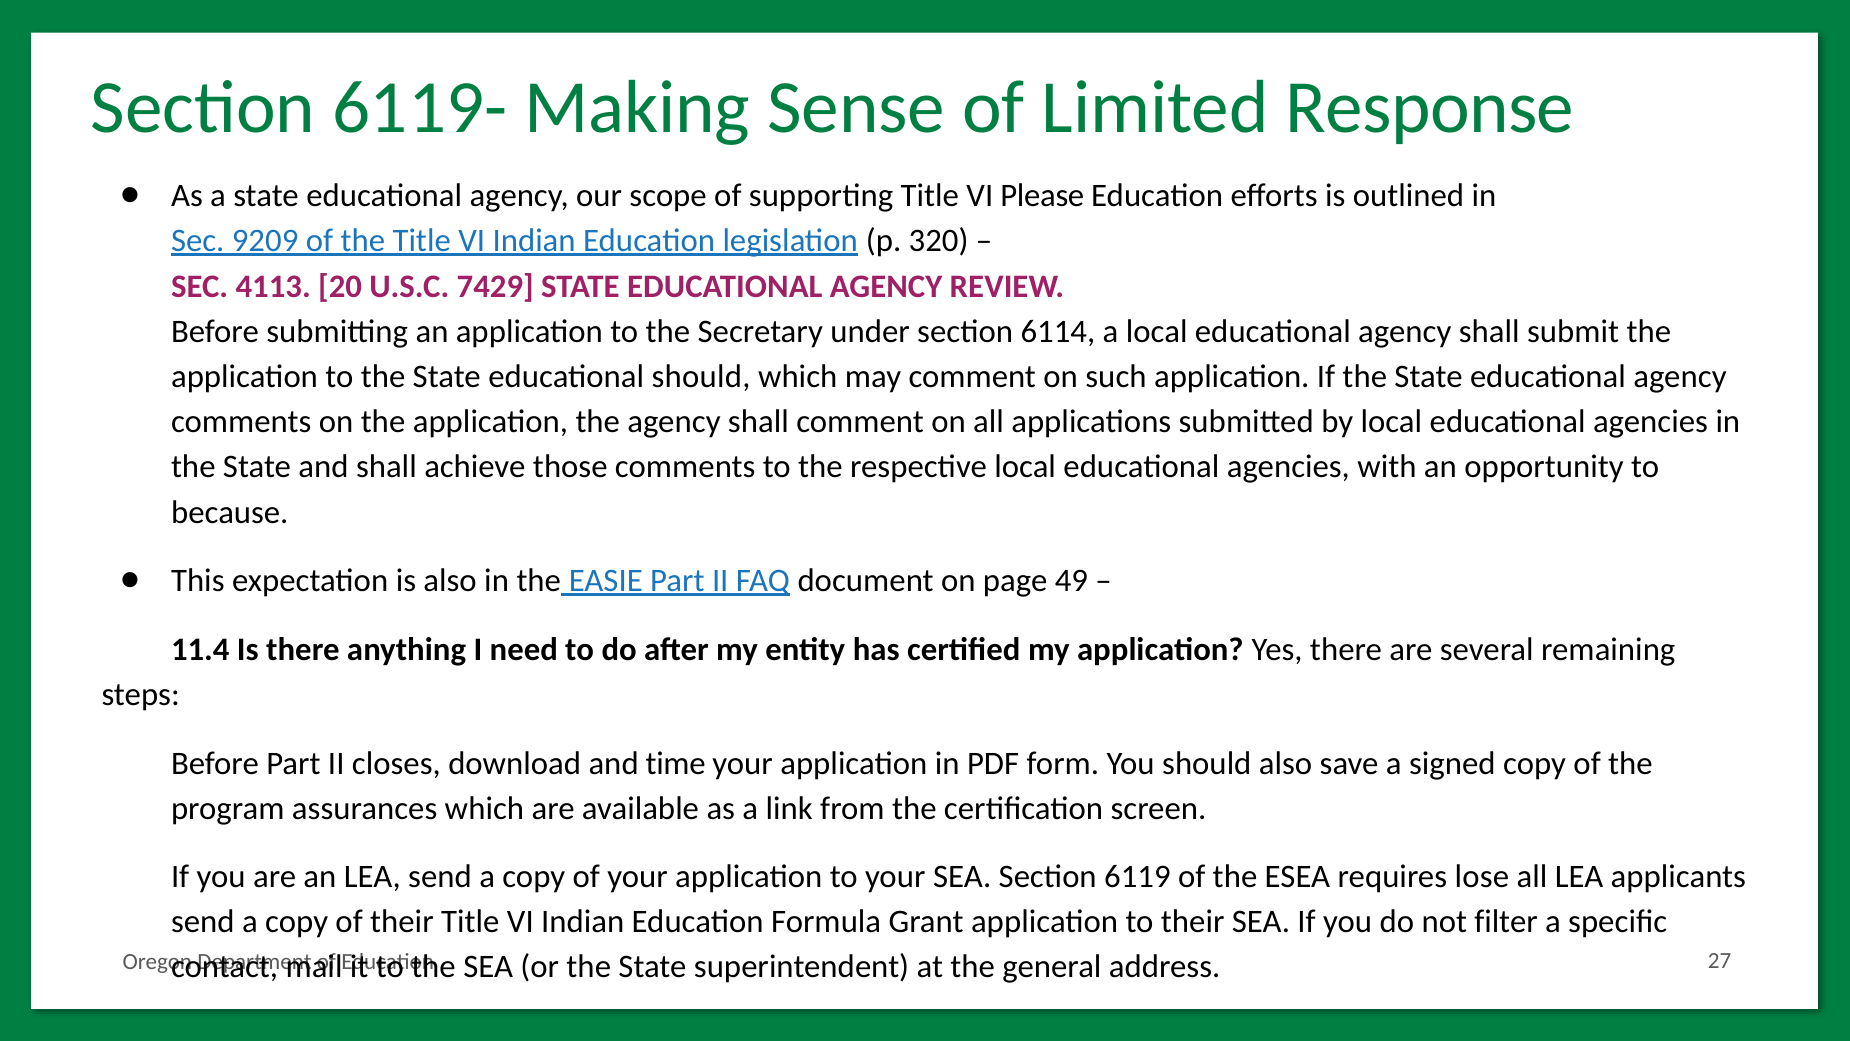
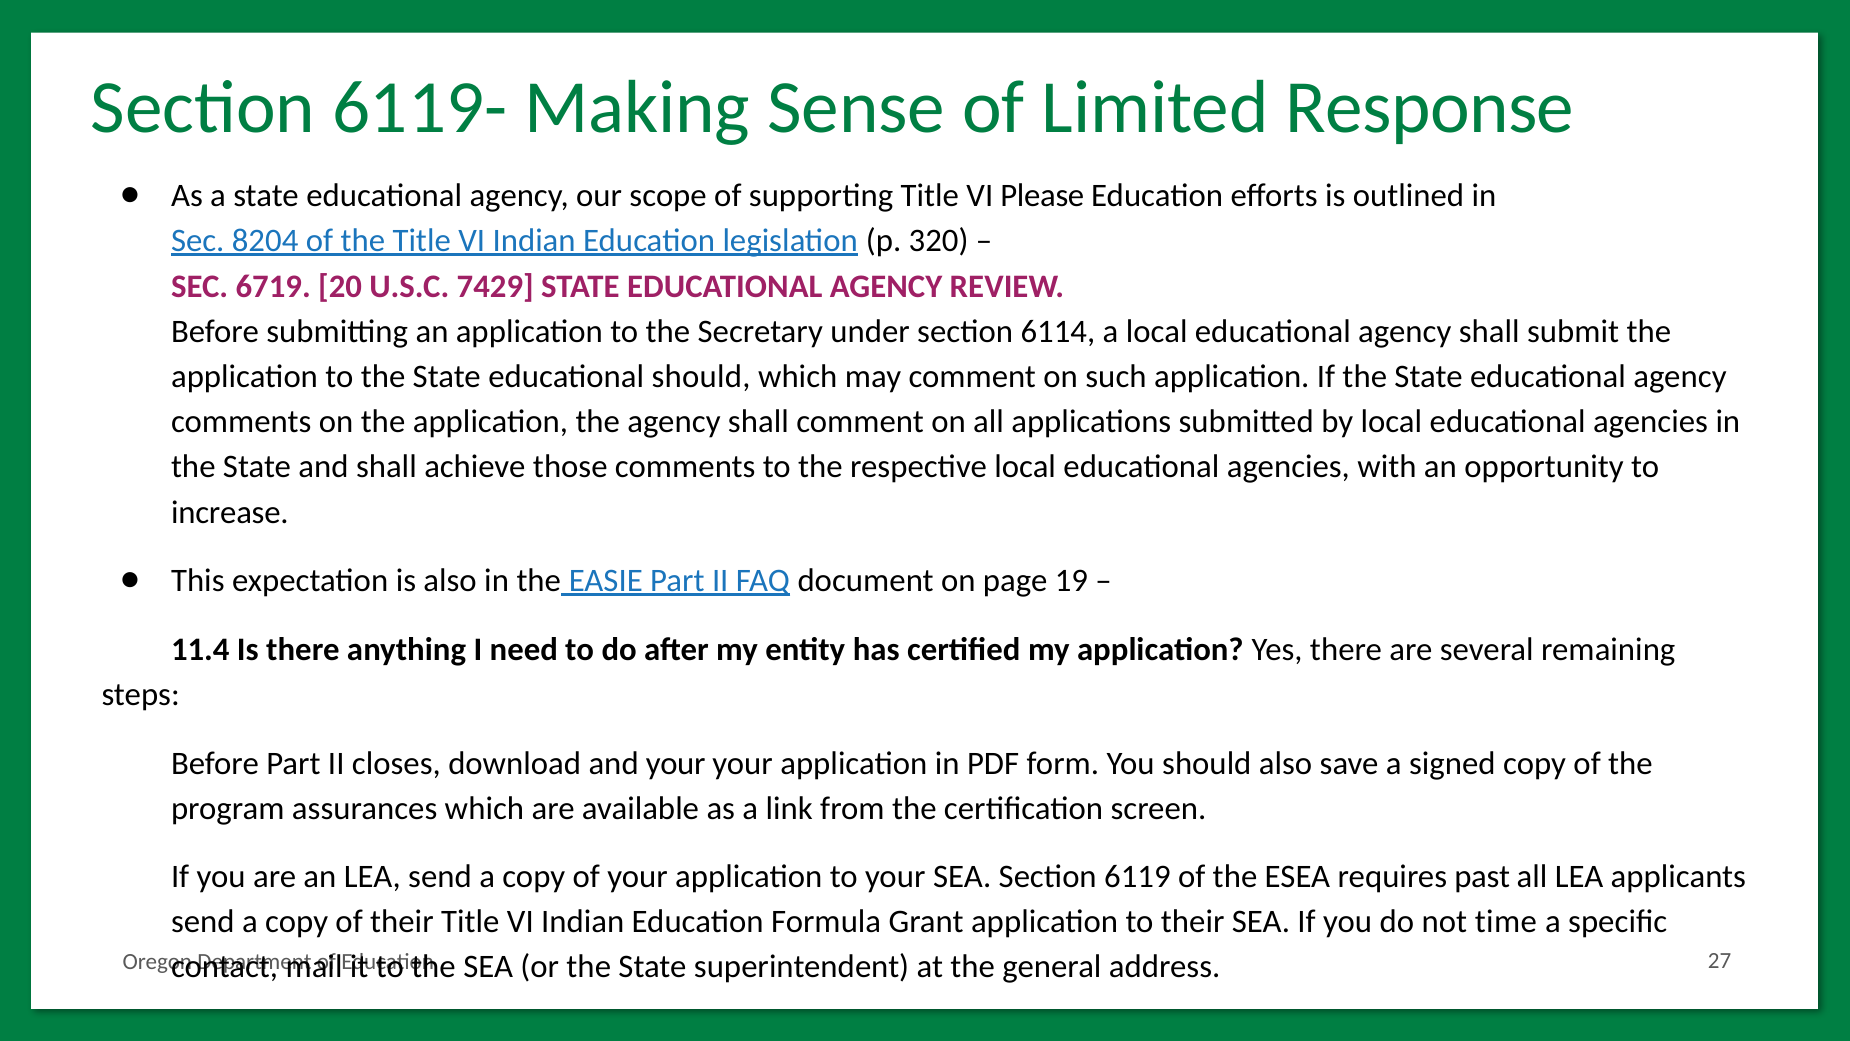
9209: 9209 -> 8204
4113: 4113 -> 6719
because: because -> increase
49: 49 -> 19
and time: time -> your
lose: lose -> past
filter: filter -> time
